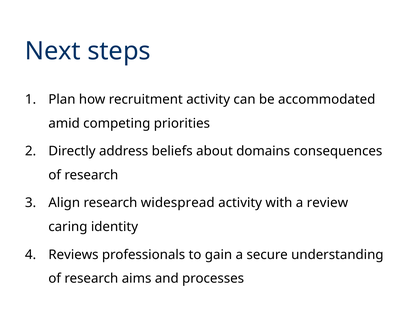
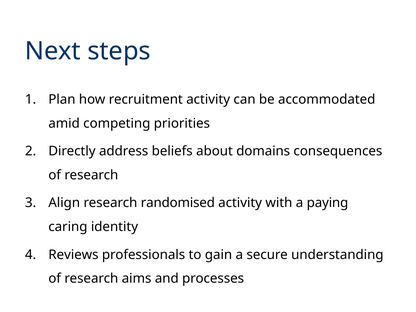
widespread: widespread -> randomised
review: review -> paying
